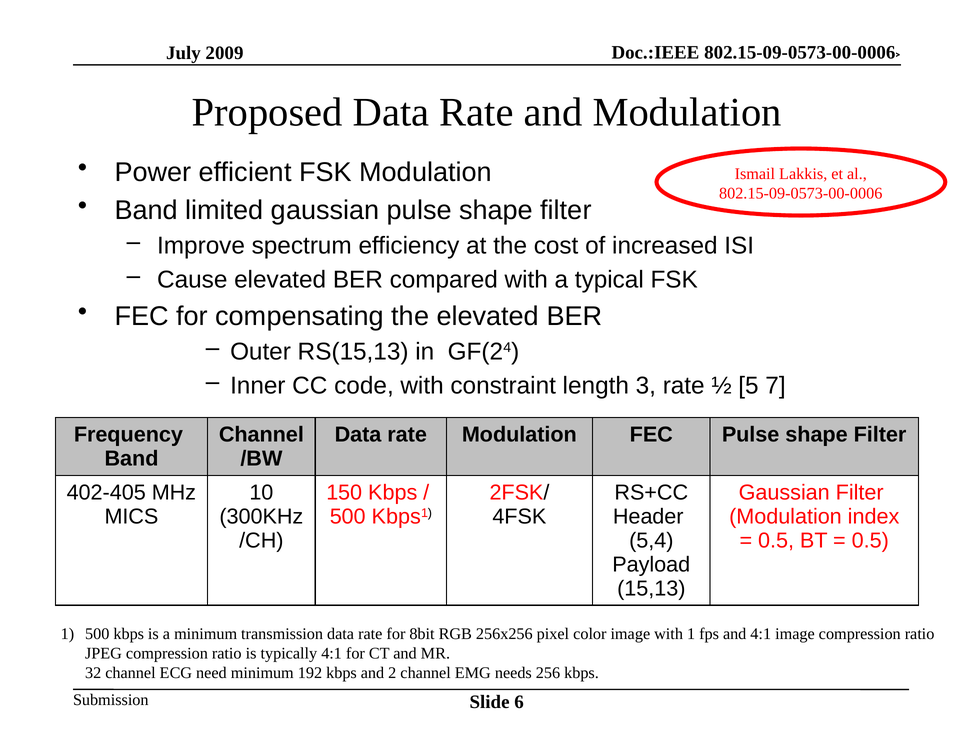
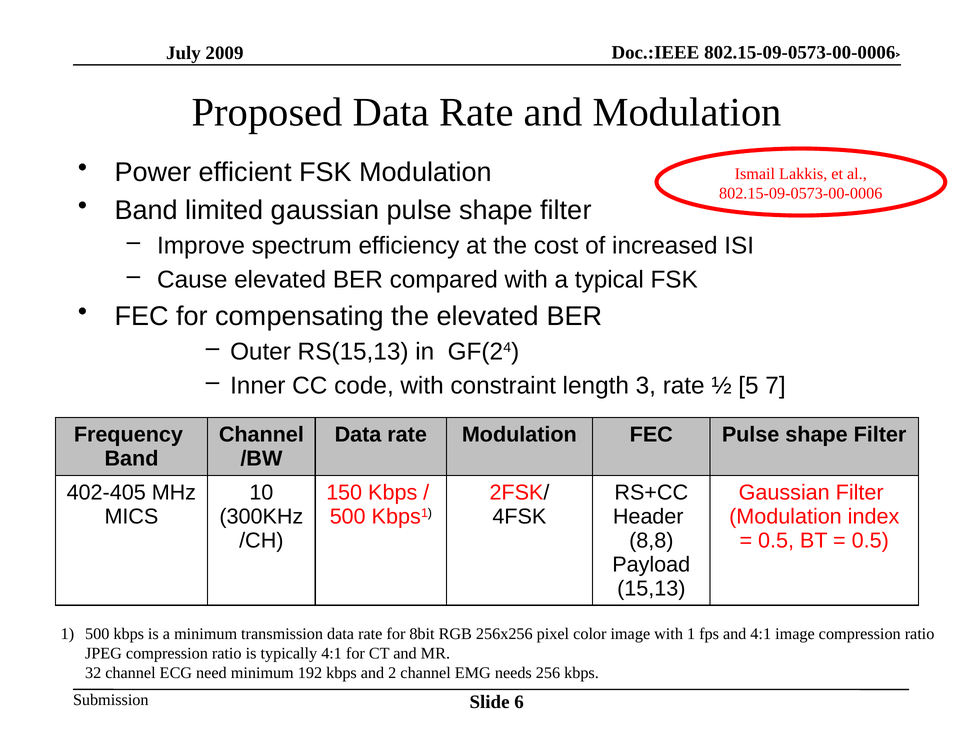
5,4: 5,4 -> 8,8
